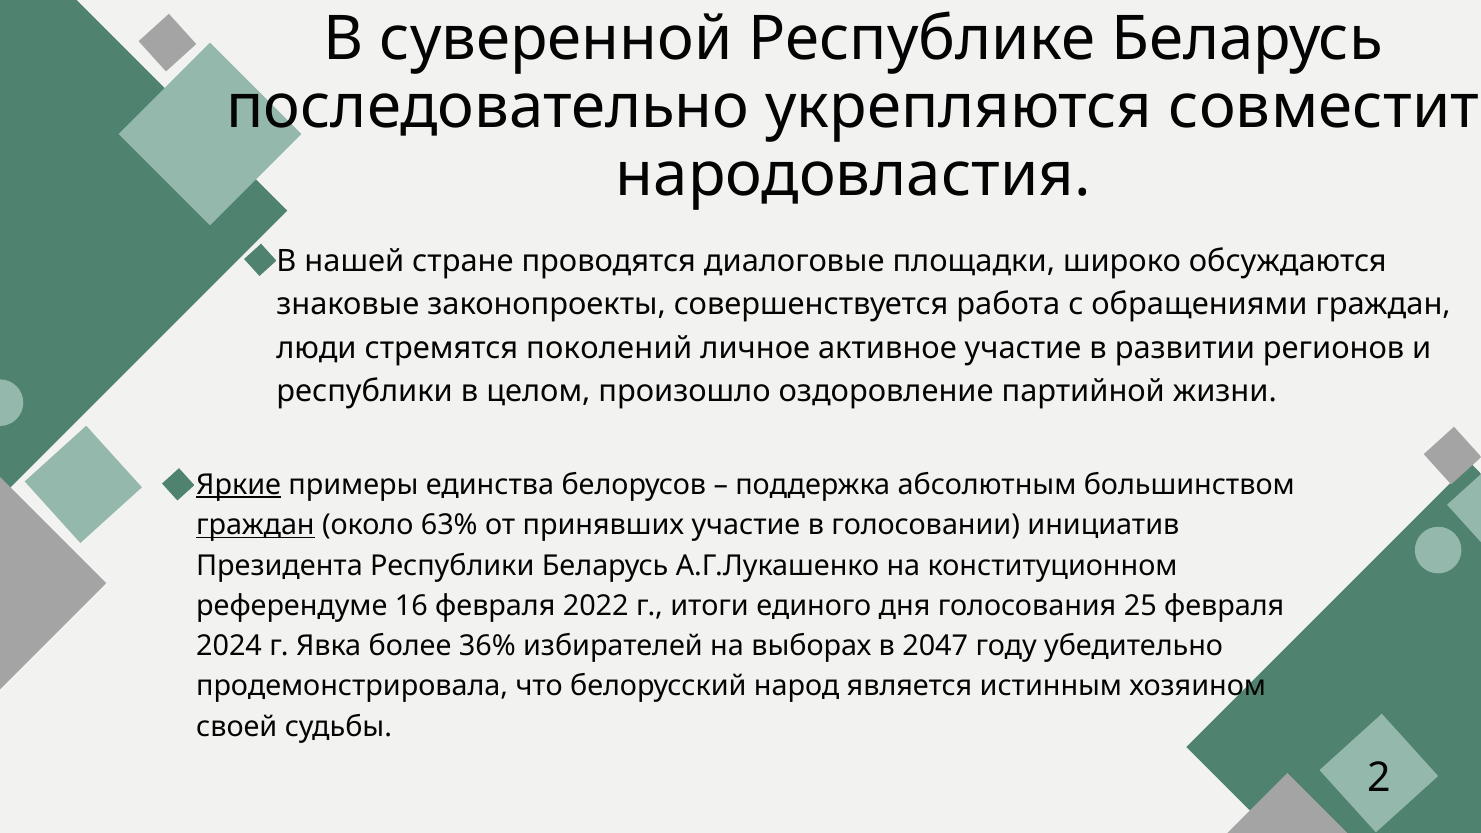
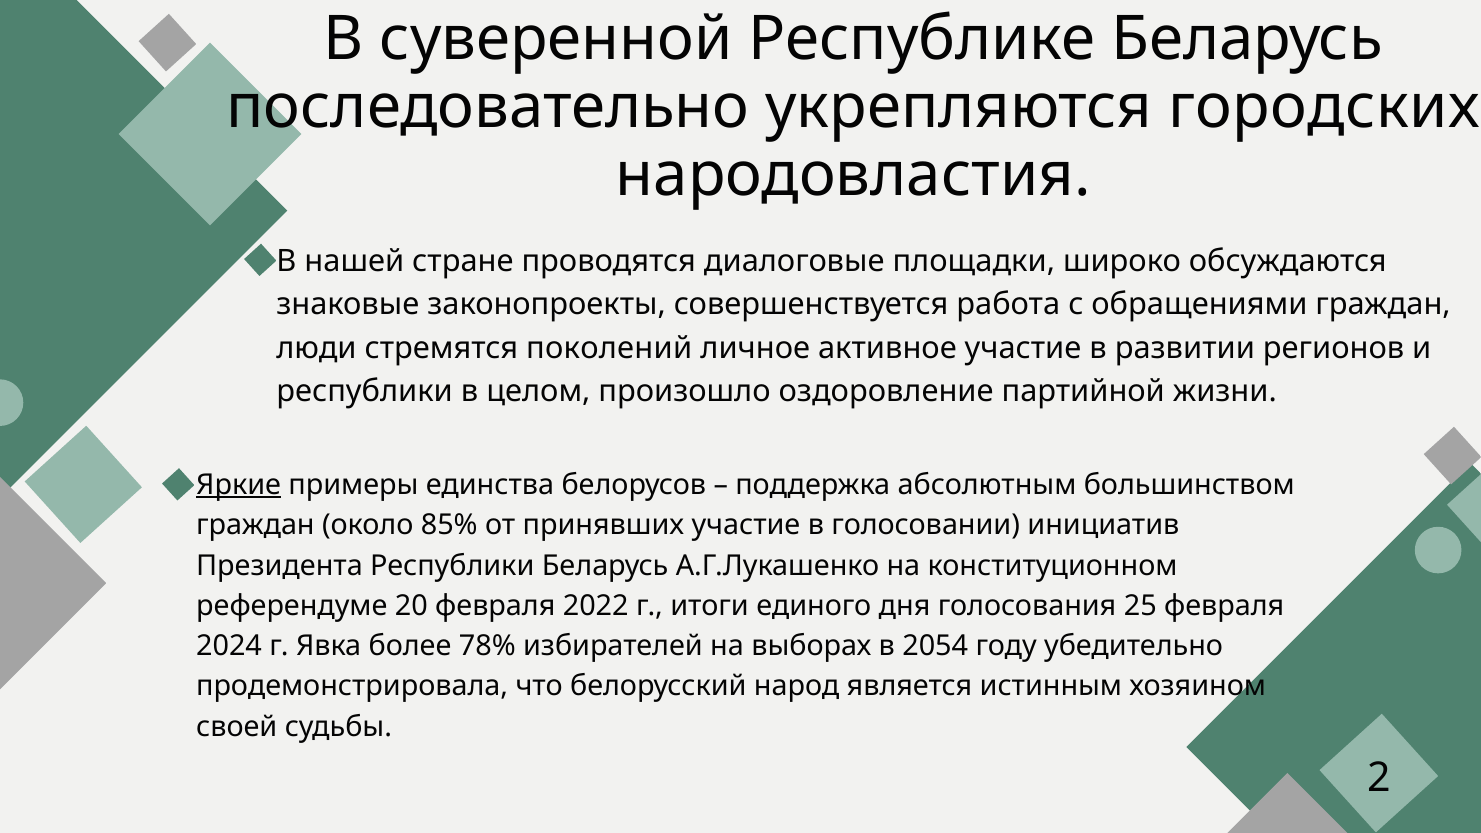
совместит: совместит -> городских
граждан at (255, 525) underline: present -> none
63%: 63% -> 85%
16: 16 -> 20
36%: 36% -> 78%
2047: 2047 -> 2054
